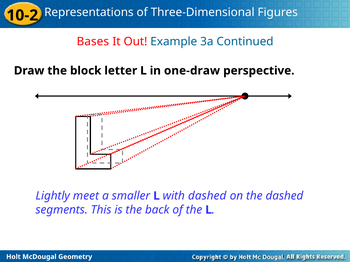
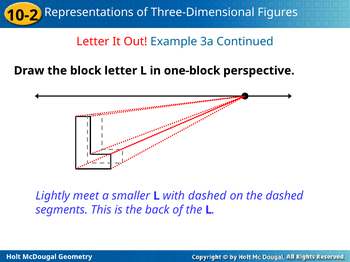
Bases at (93, 42): Bases -> Letter
one-draw: one-draw -> one-block
